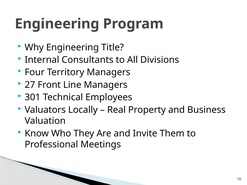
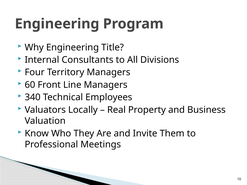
27: 27 -> 60
301: 301 -> 340
